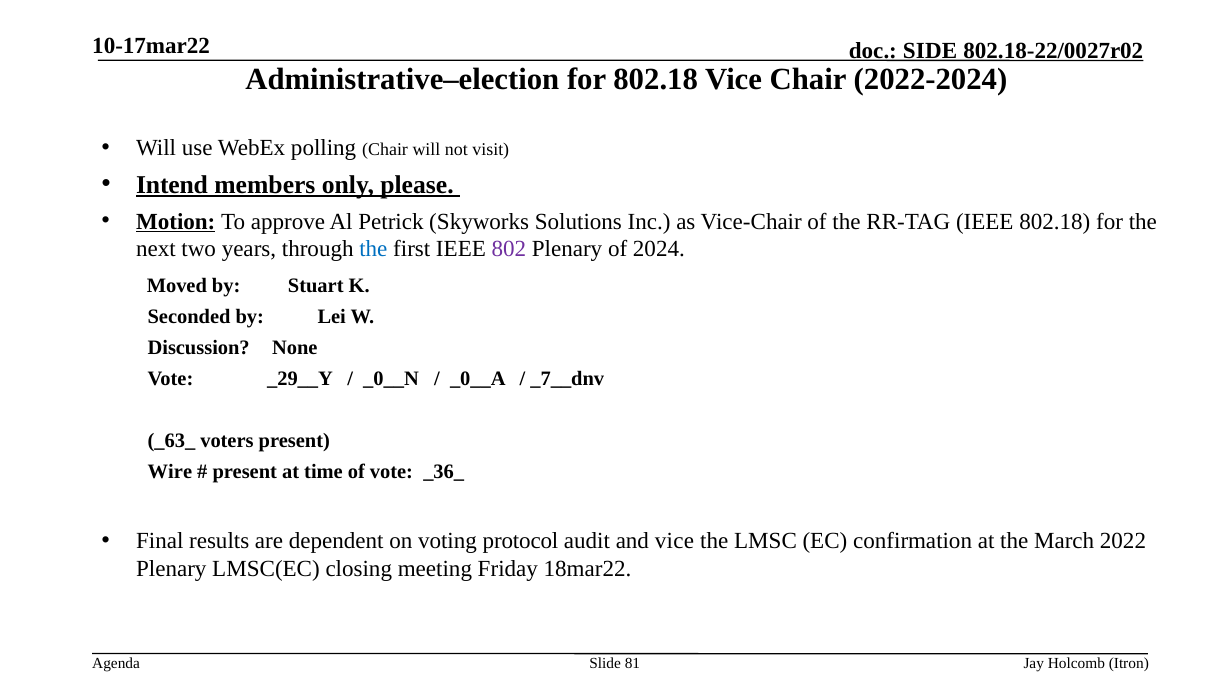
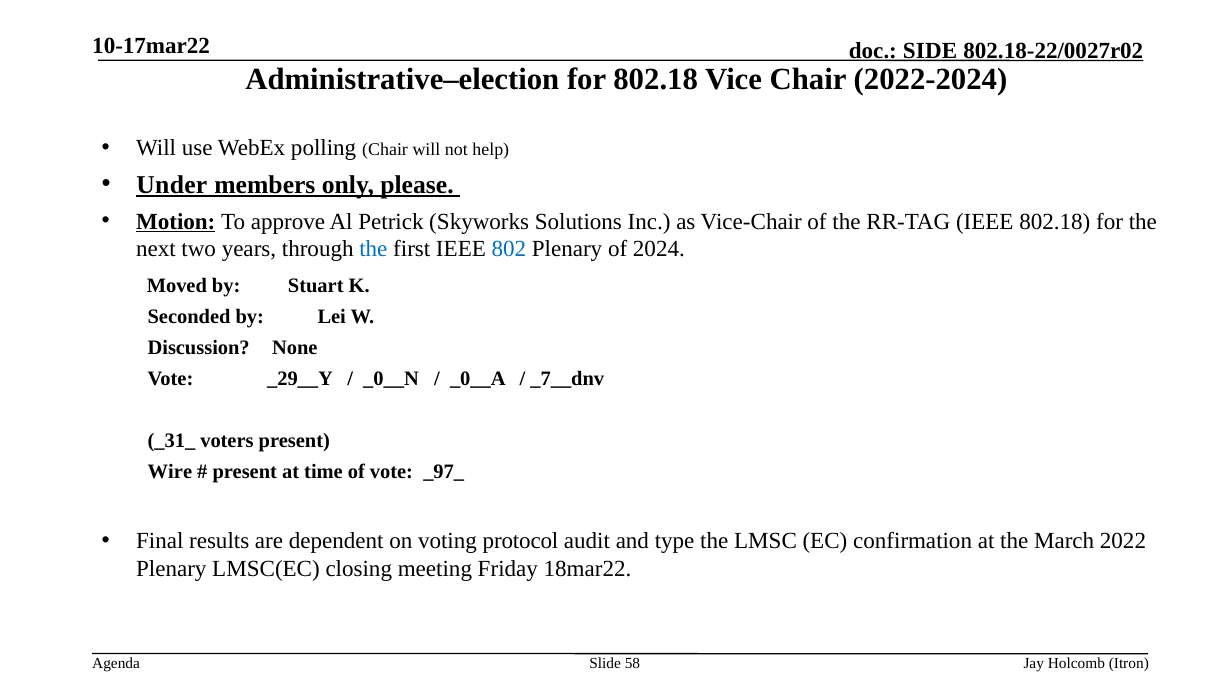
visit: visit -> help
Intend: Intend -> Under
802 colour: purple -> blue
_63_: _63_ -> _31_
_36_: _36_ -> _97_
and vice: vice -> type
81: 81 -> 58
